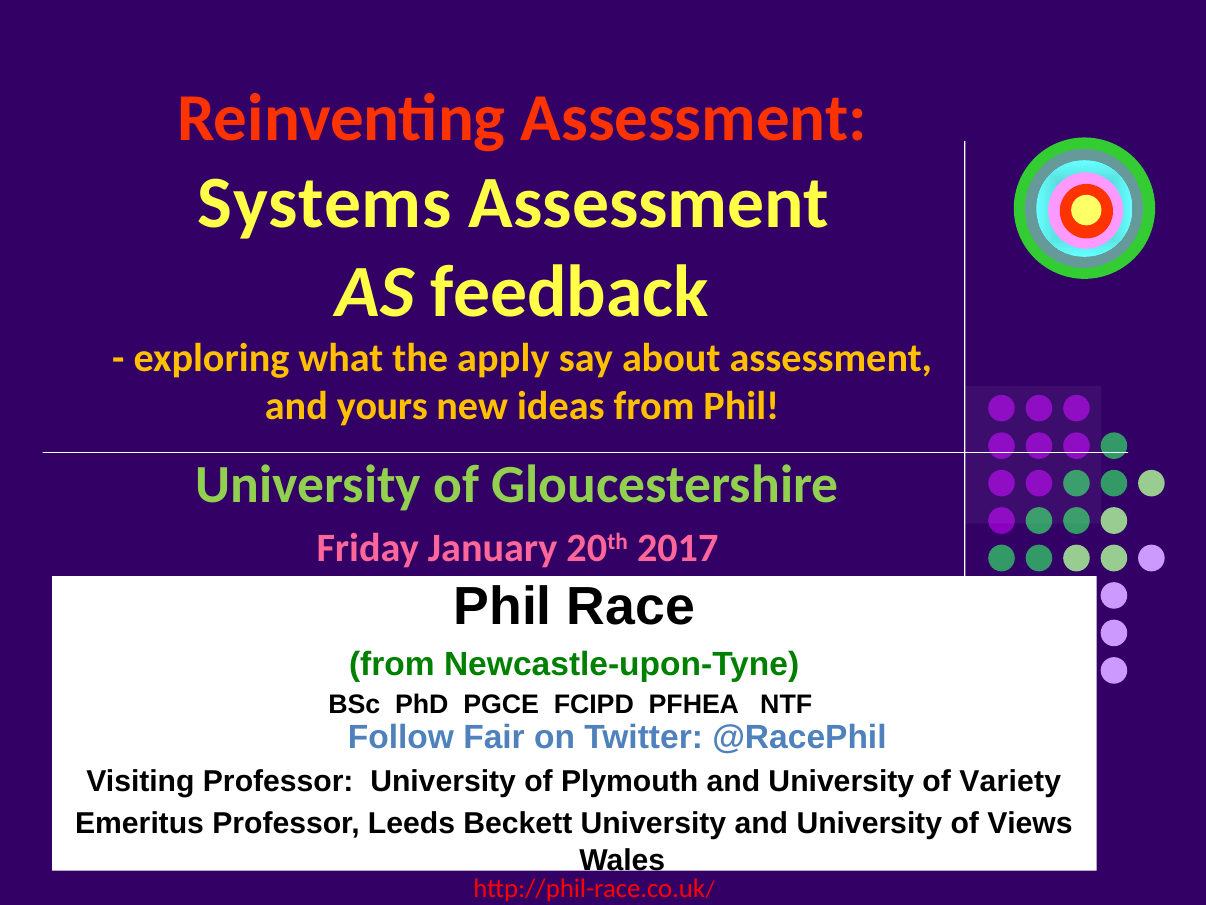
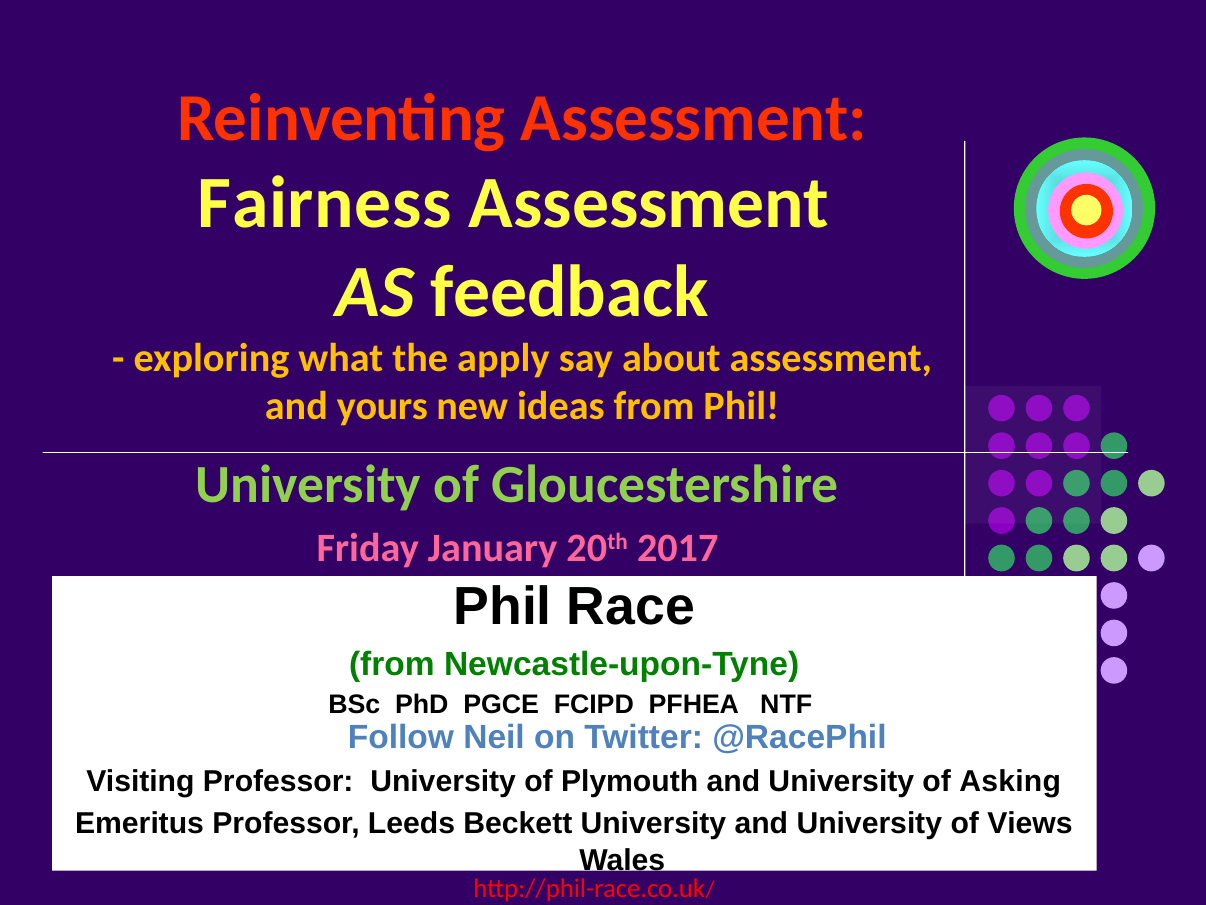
Systems: Systems -> Fairness
Fair: Fair -> Neil
Variety: Variety -> Asking
